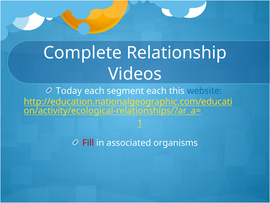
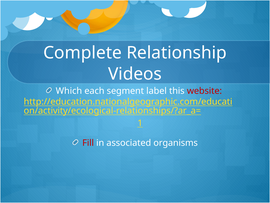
Today: Today -> Which
segment each: each -> label
website colour: blue -> red
